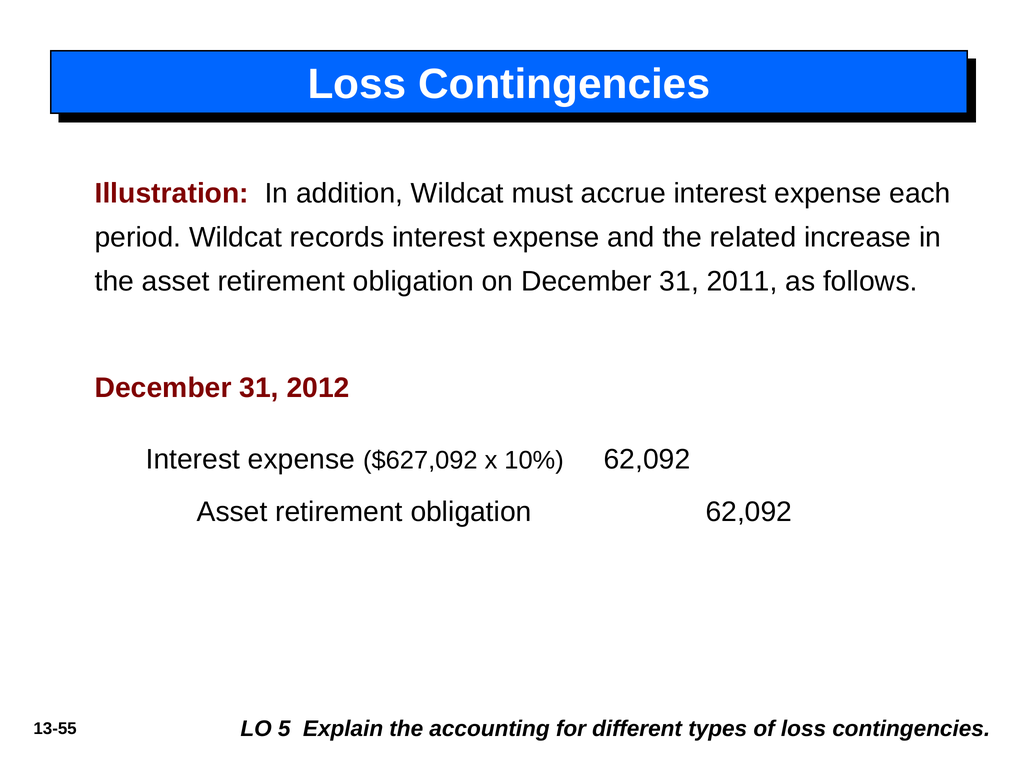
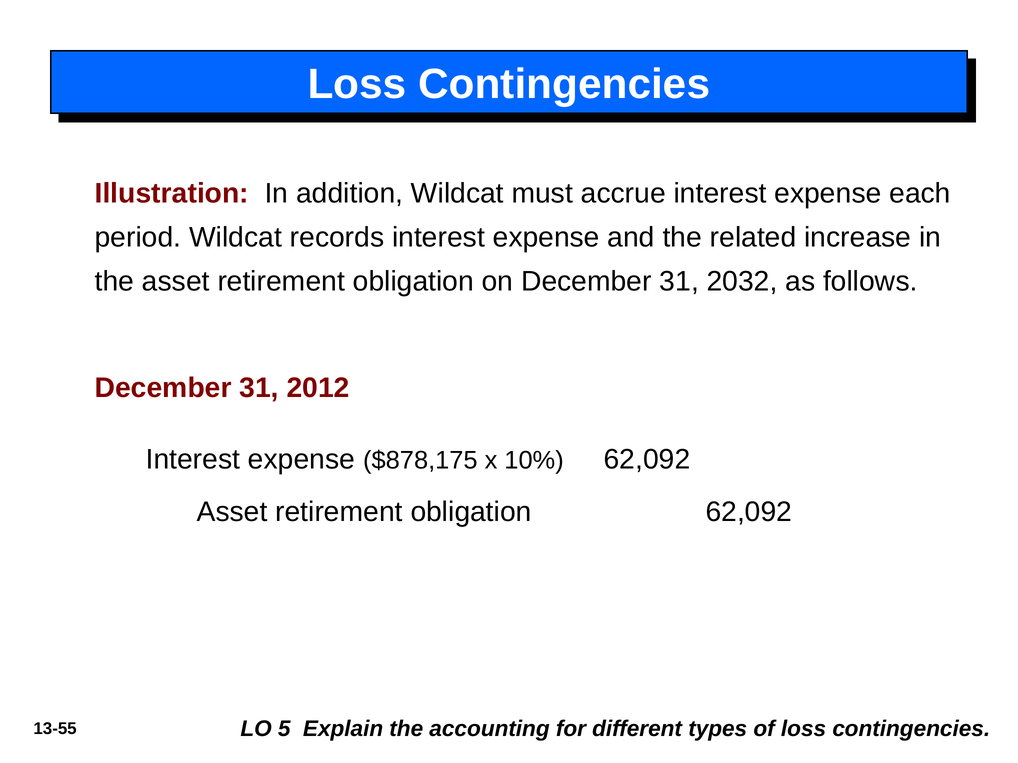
2011: 2011 -> 2032
$627,092: $627,092 -> $878,175
